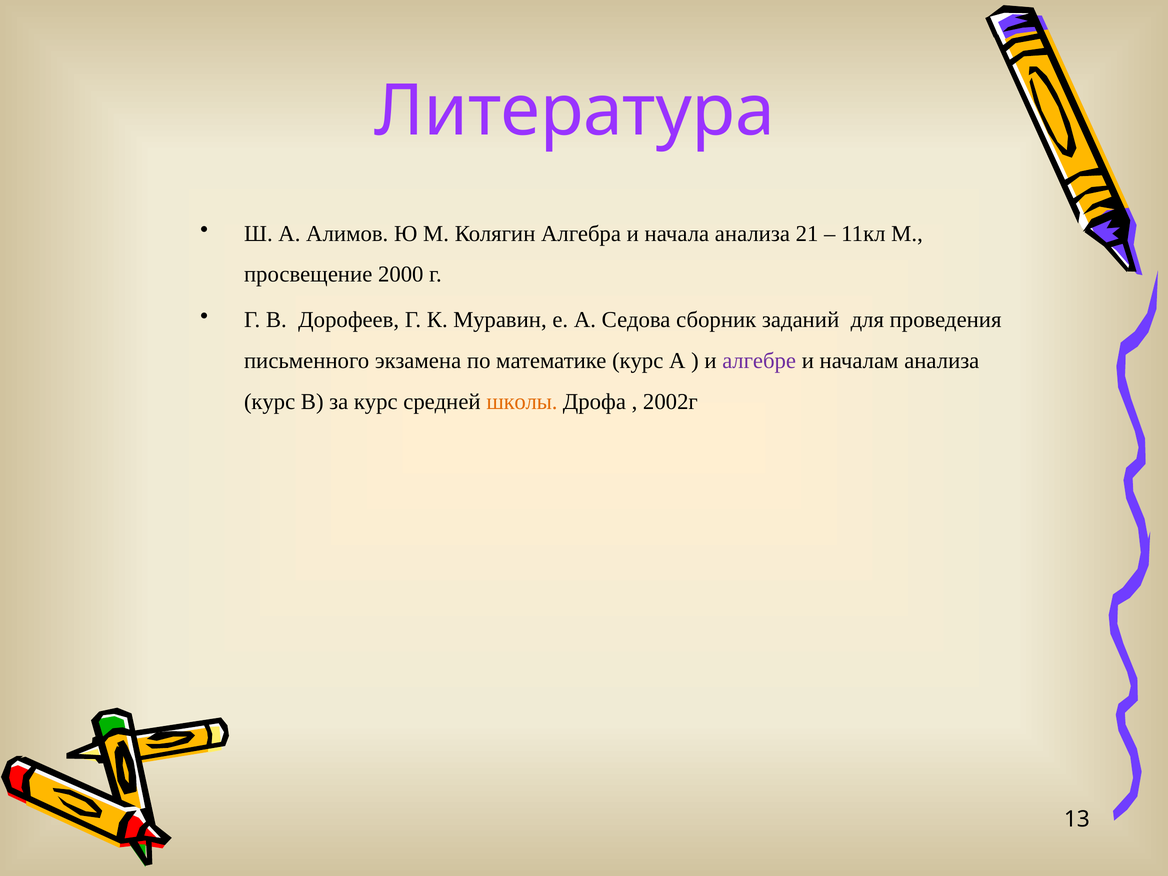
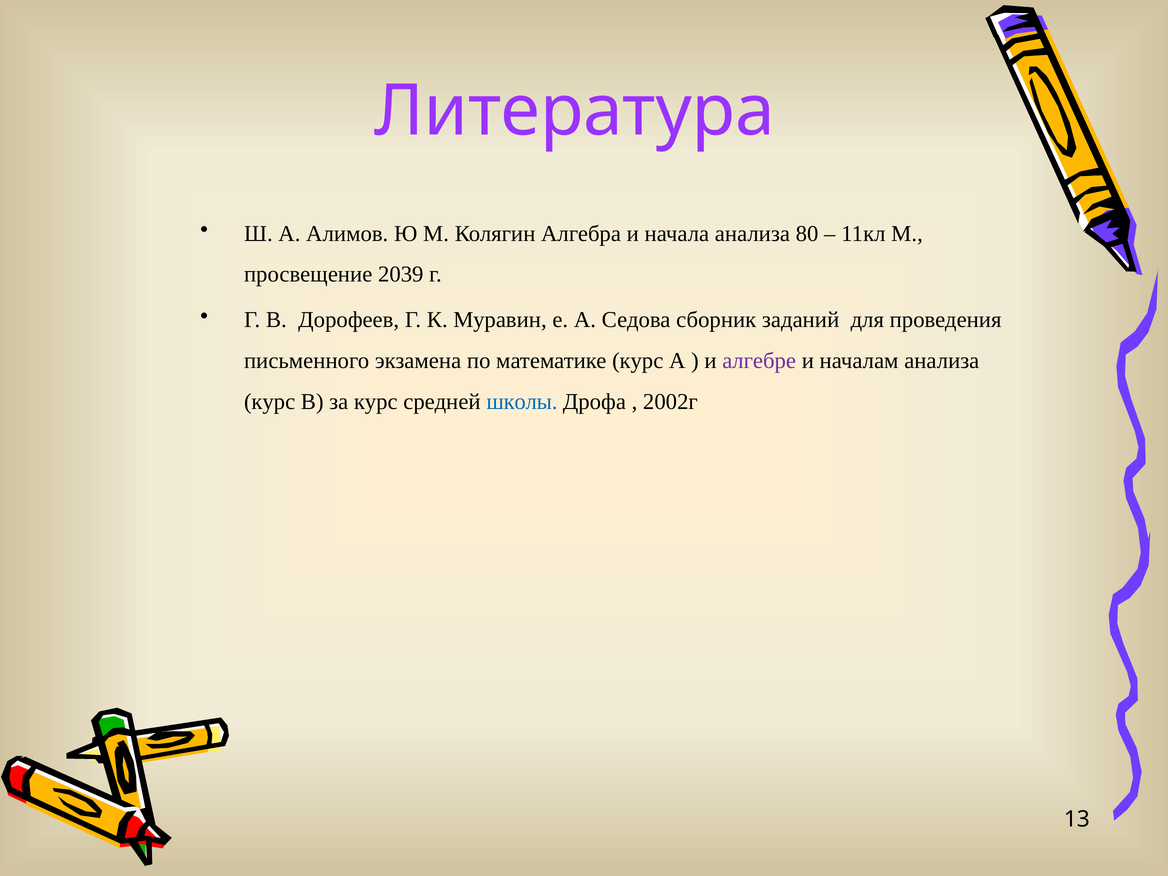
21: 21 -> 80
2000: 2000 -> 2039
школы colour: orange -> blue
